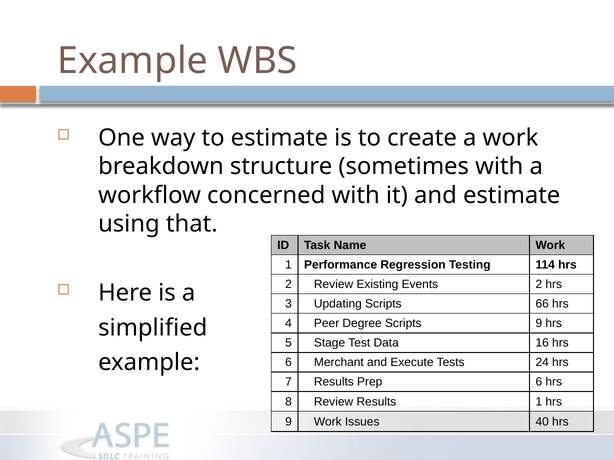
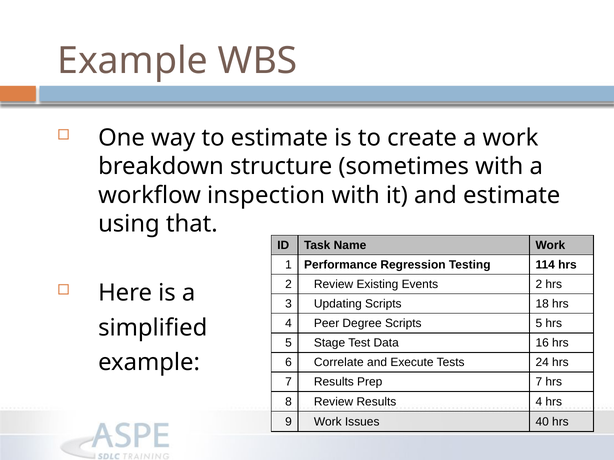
concerned: concerned -> inspection
66: 66 -> 18
Scripts 9: 9 -> 5
Merchant: Merchant -> Correlate
Prep 6: 6 -> 7
Results 1: 1 -> 4
